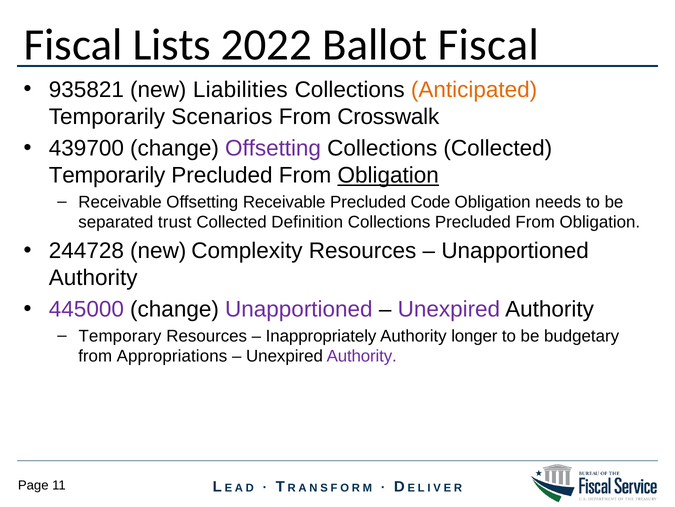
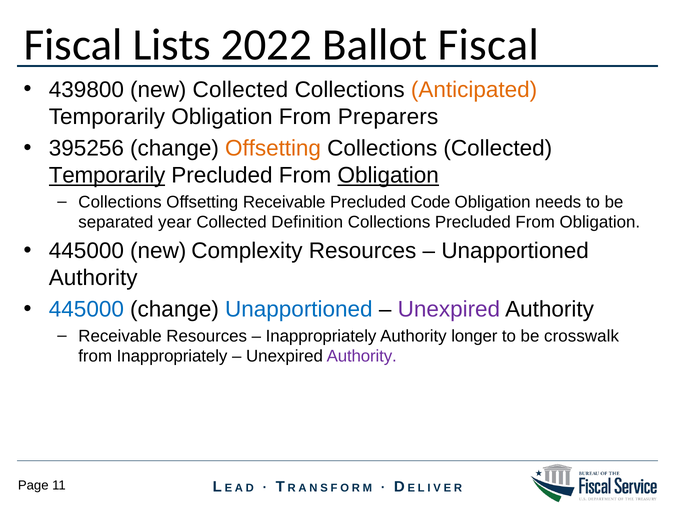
935821: 935821 -> 439800
new Liabilities: Liabilities -> Collected
Temporarily Scenarios: Scenarios -> Obligation
Crosswalk: Crosswalk -> Preparers
439700: 439700 -> 395256
Offsetting at (273, 148) colour: purple -> orange
Temporarily at (107, 175) underline: none -> present
Receivable at (120, 202): Receivable -> Collections
trust: trust -> year
244728 at (86, 251): 244728 -> 445000
445000 at (86, 309) colour: purple -> blue
Unapportioned at (299, 309) colour: purple -> blue
Temporary at (120, 336): Temporary -> Receivable
budgetary: budgetary -> crosswalk
from Appropriations: Appropriations -> Inappropriately
